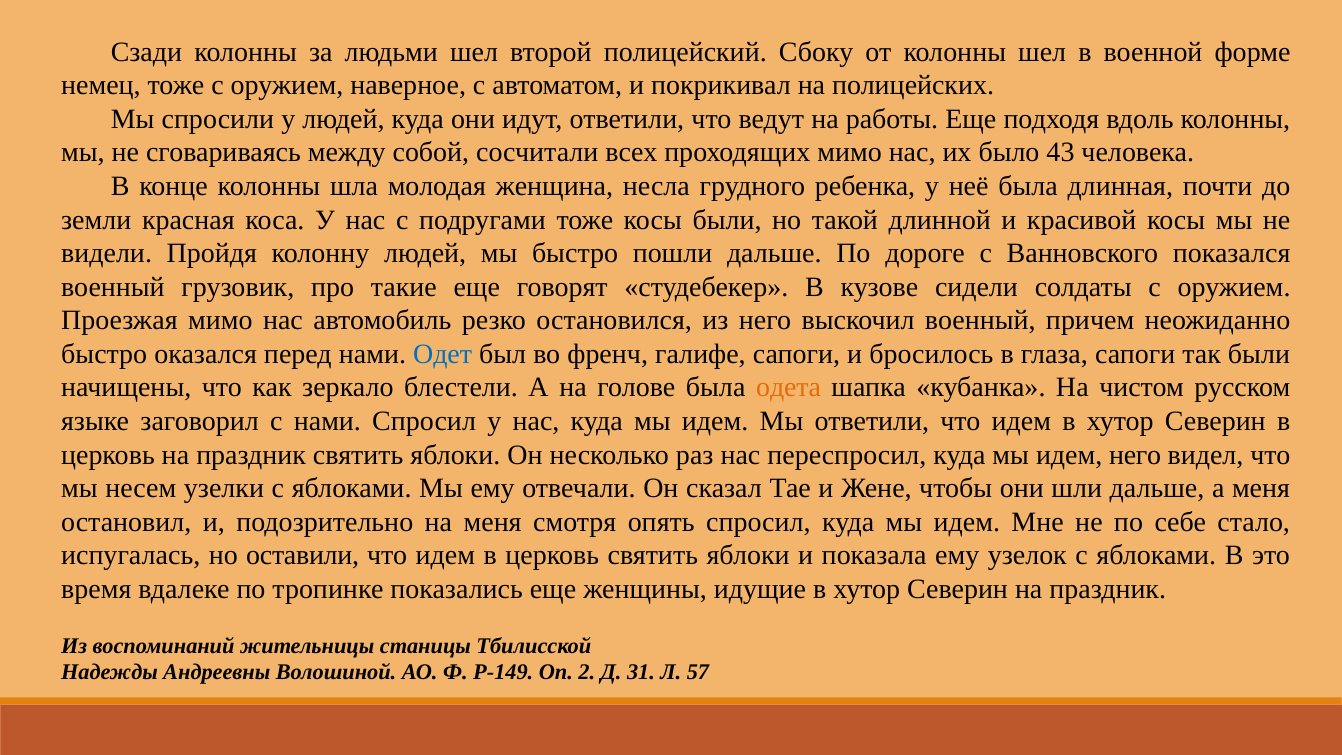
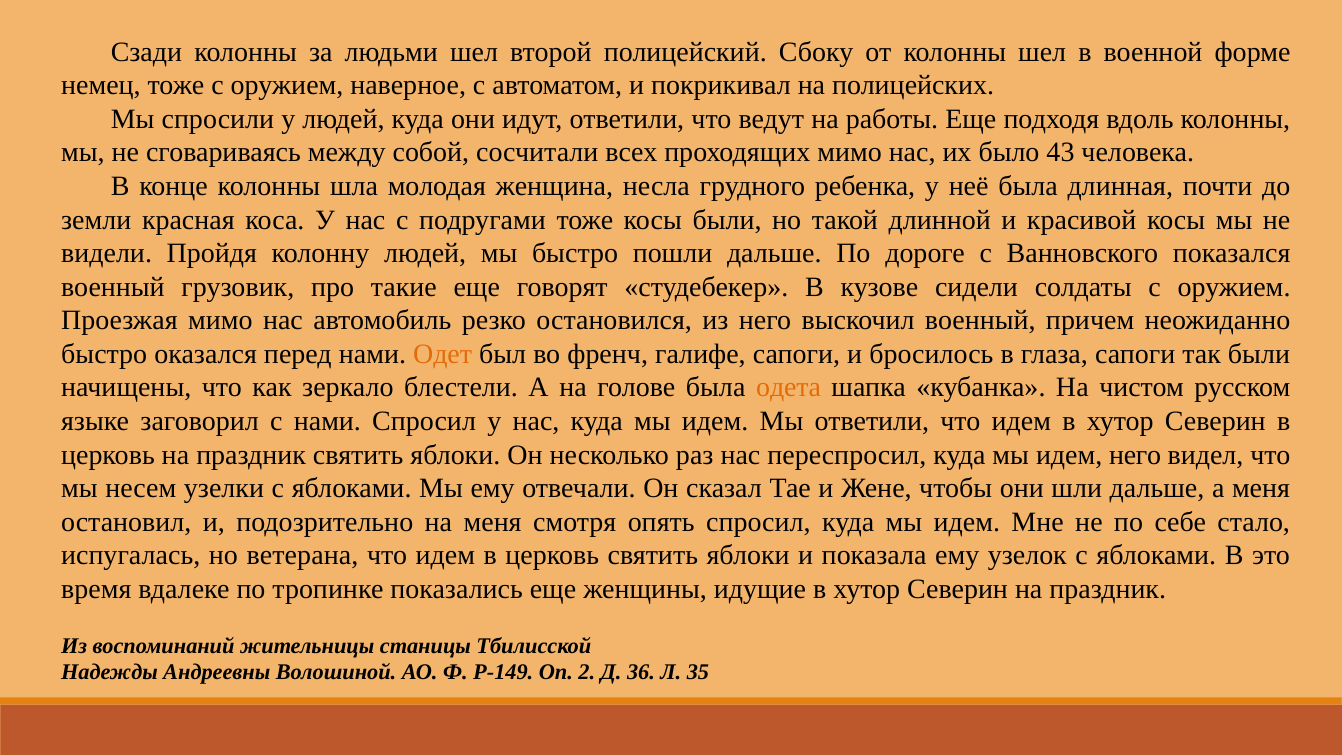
Одет colour: blue -> orange
оставили: оставили -> ветерана
31: 31 -> 36
57: 57 -> 35
